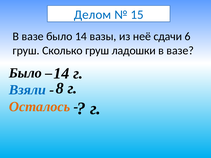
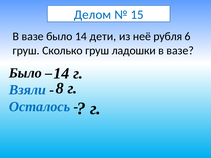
вазы: вазы -> дети
сдачи: сдачи -> рубля
Осталось colour: orange -> blue
